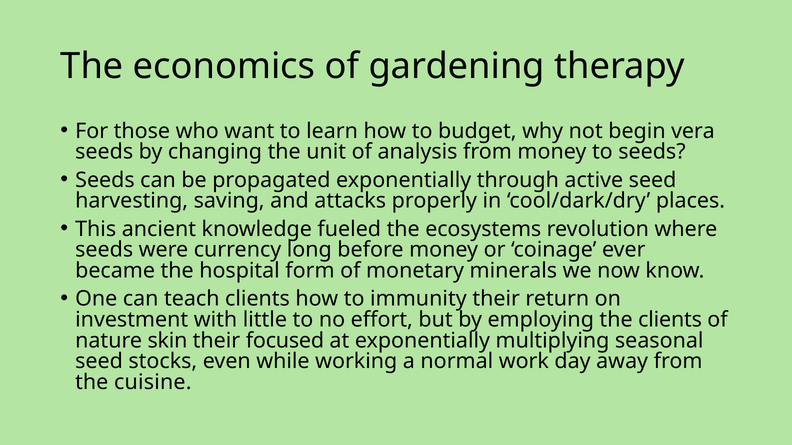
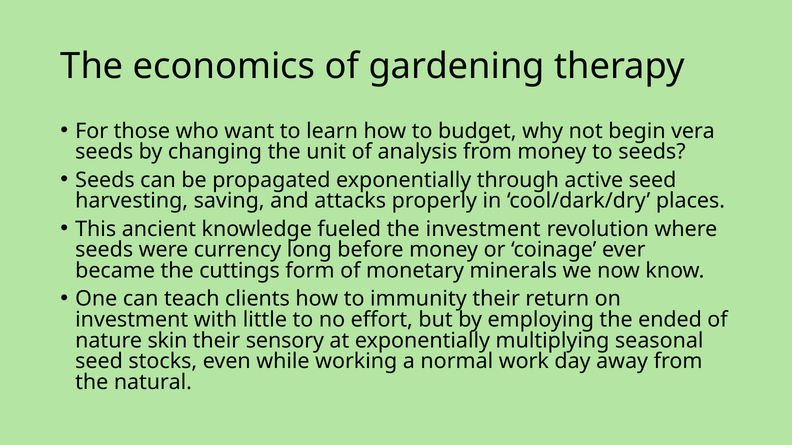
the ecosystems: ecosystems -> investment
hospital: hospital -> cuttings
the clients: clients -> ended
focused: focused -> sensory
cuisine: cuisine -> natural
